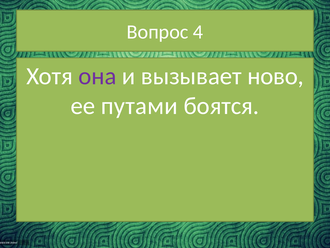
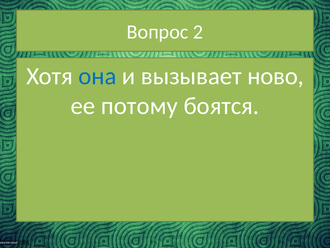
4: 4 -> 2
она colour: purple -> blue
путами: путами -> потому
